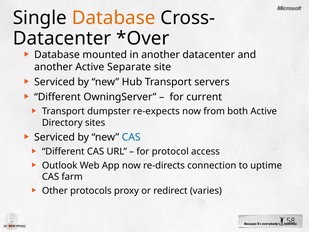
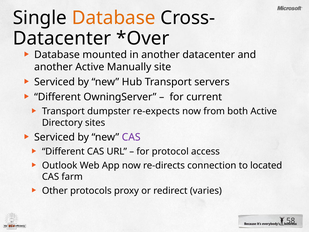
Separate: Separate -> Manually
CAS at (131, 137) colour: blue -> purple
uptime: uptime -> located
